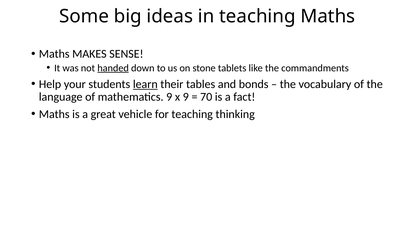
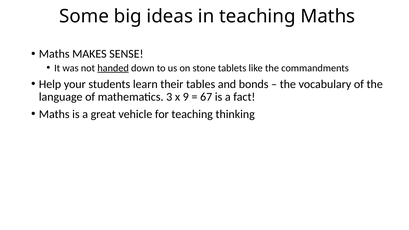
learn underline: present -> none
mathematics 9: 9 -> 3
70: 70 -> 67
